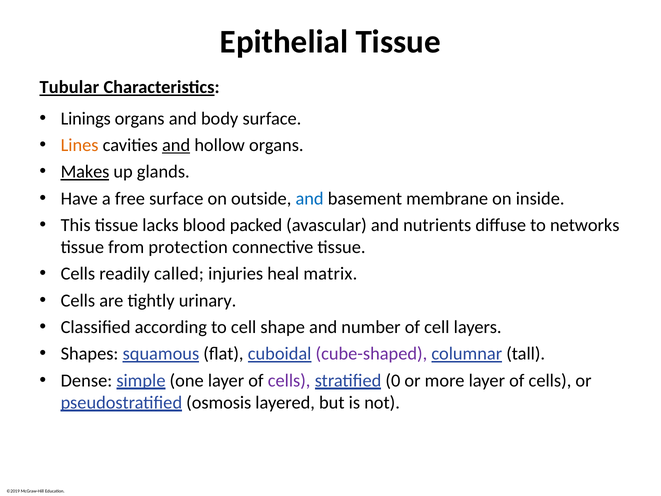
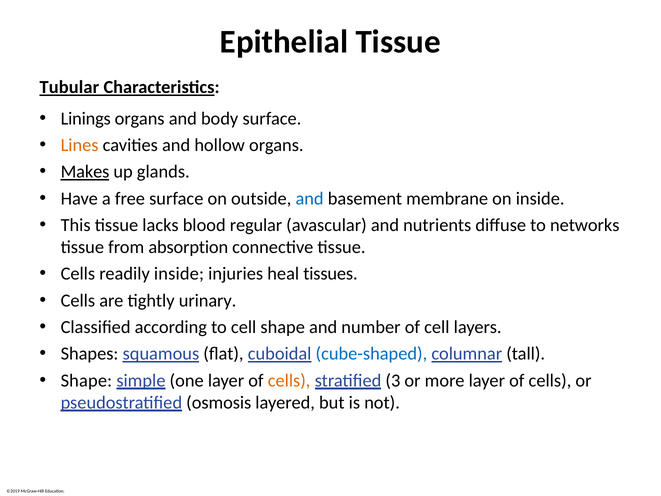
and at (176, 145) underline: present -> none
packed: packed -> regular
protection: protection -> absorption
readily called: called -> inside
matrix: matrix -> tissues
cube-shaped colour: purple -> blue
Dense at (86, 380): Dense -> Shape
cells at (289, 380) colour: purple -> orange
0: 0 -> 3
